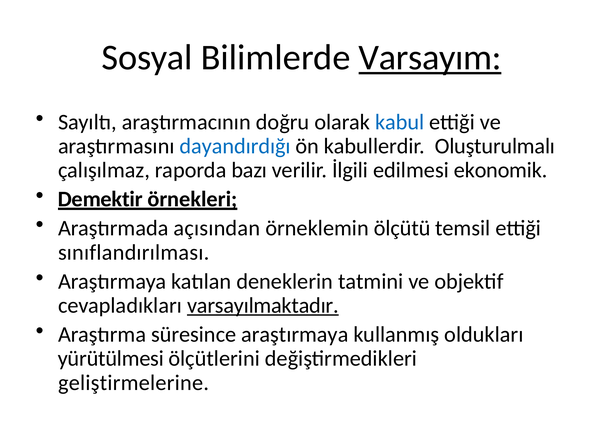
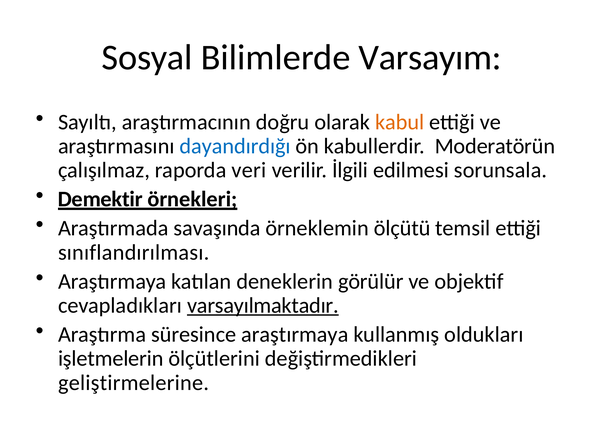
Varsayım underline: present -> none
kabul colour: blue -> orange
Oluşturulmalı: Oluşturulmalı -> Moderatörün
bazı: bazı -> veri
ekonomik: ekonomik -> sorunsala
açısından: açısından -> savaşında
tatmini: tatmini -> görülür
yürütülmesi: yürütülmesi -> işletmelerin
